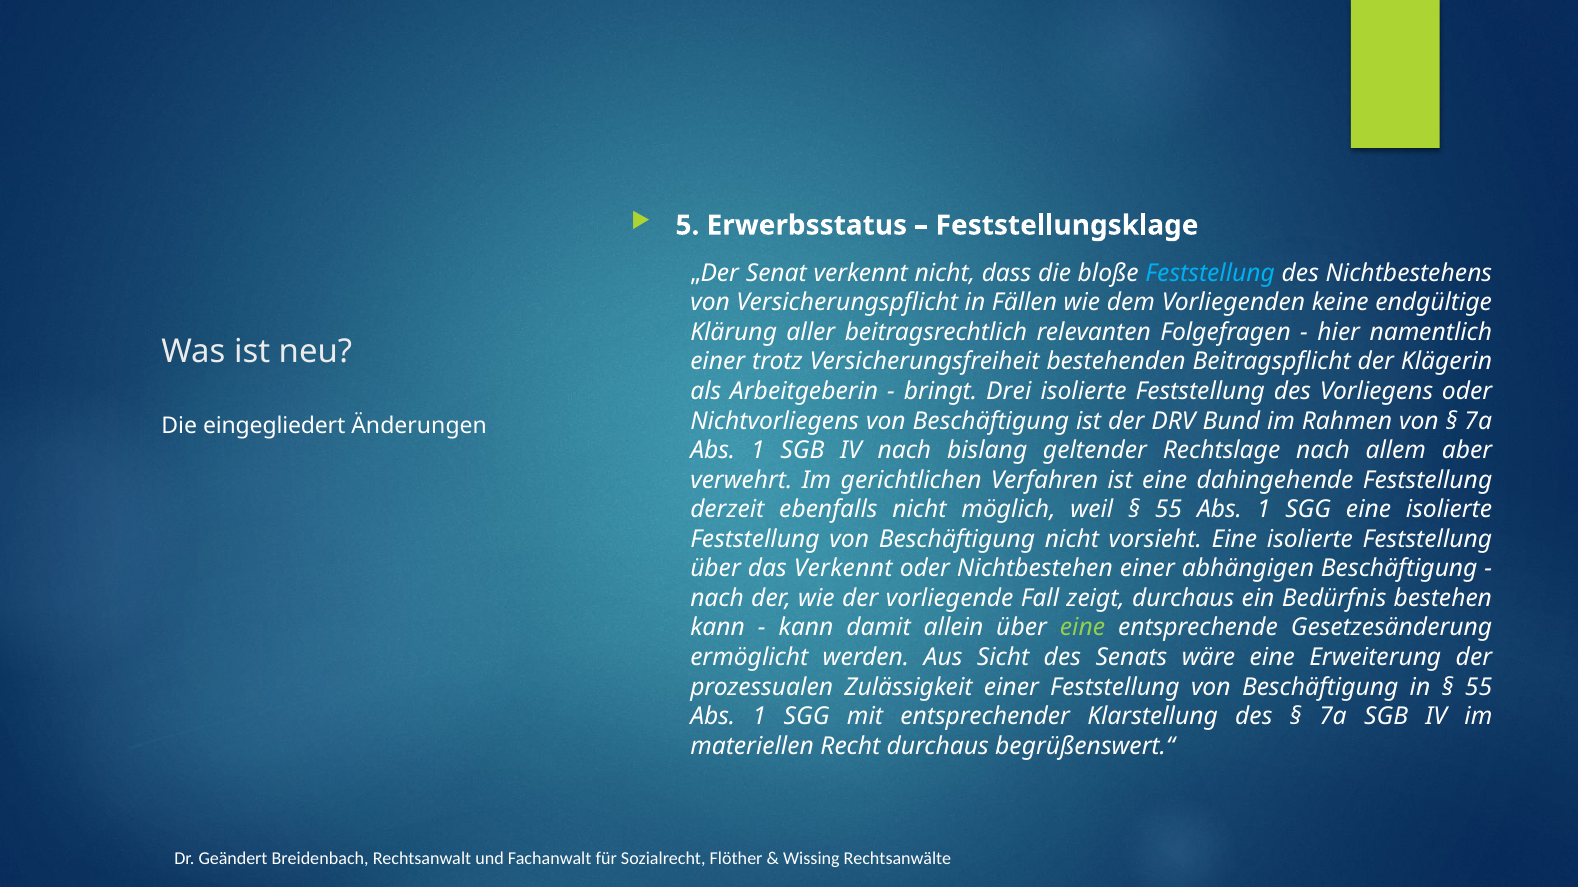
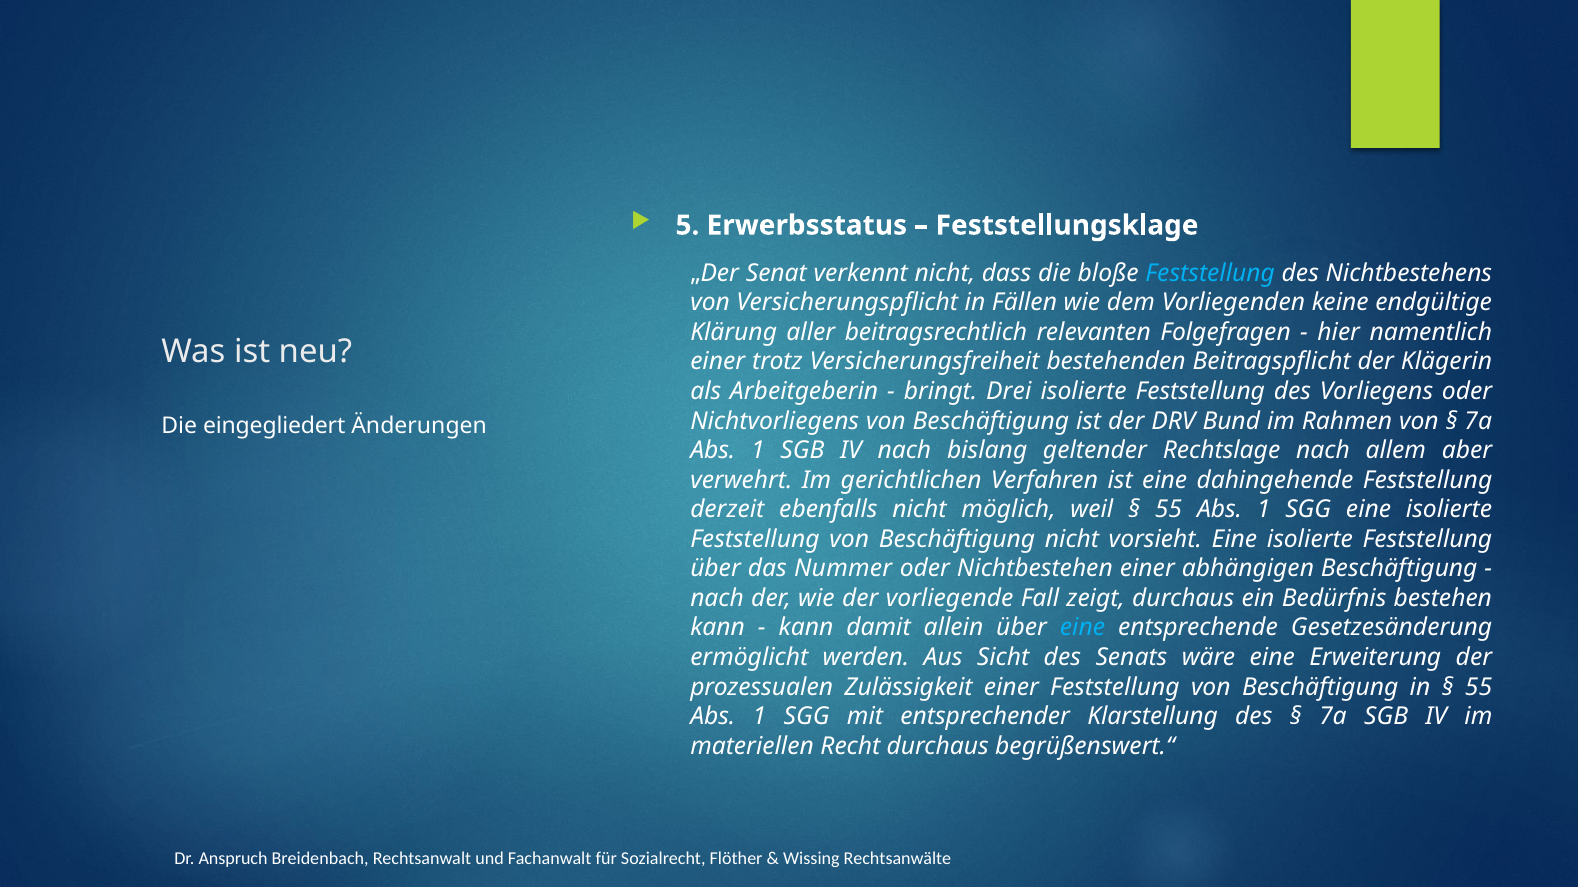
das Verkennt: Verkennt -> Nummer
eine at (1083, 628) colour: light green -> light blue
Geändert: Geändert -> Anspruch
